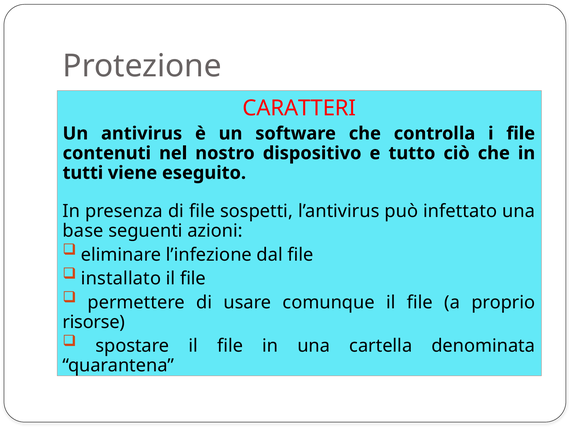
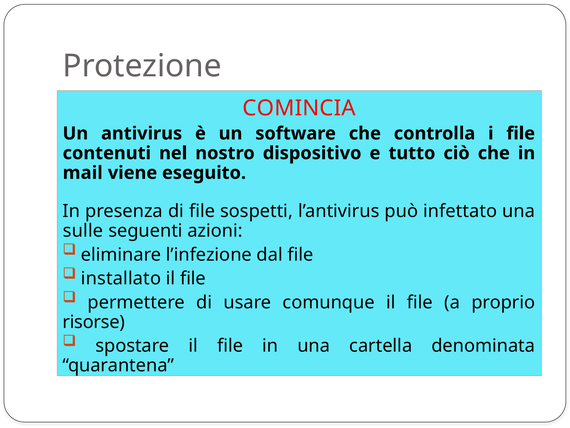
CARATTERI: CARATTERI -> COMINCIA
tutti: tutti -> mail
base: base -> sulle
